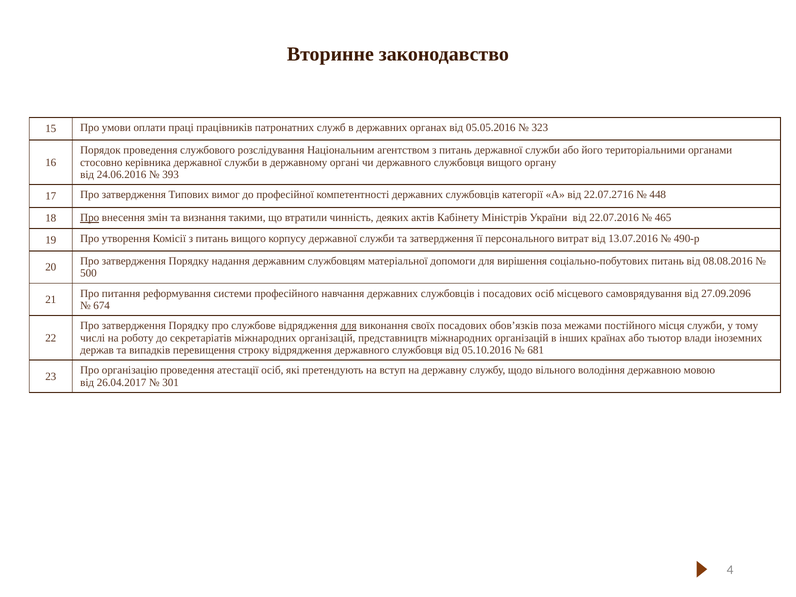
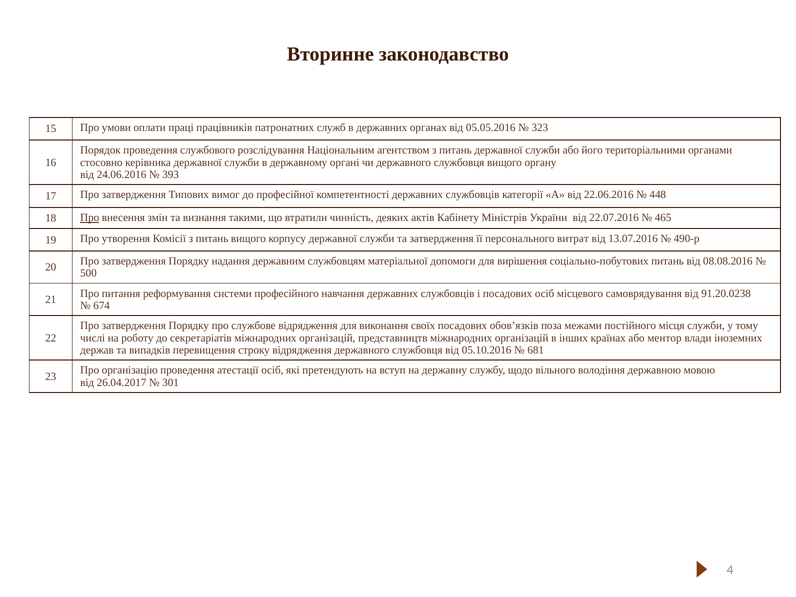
22.07.2716: 22.07.2716 -> 22.06.2016
27.09.2096: 27.09.2096 -> 91.20.0238
для at (348, 326) underline: present -> none
тьютор: тьютор -> ментор
